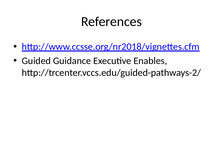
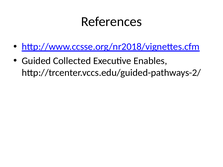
Guidance: Guidance -> Collected
